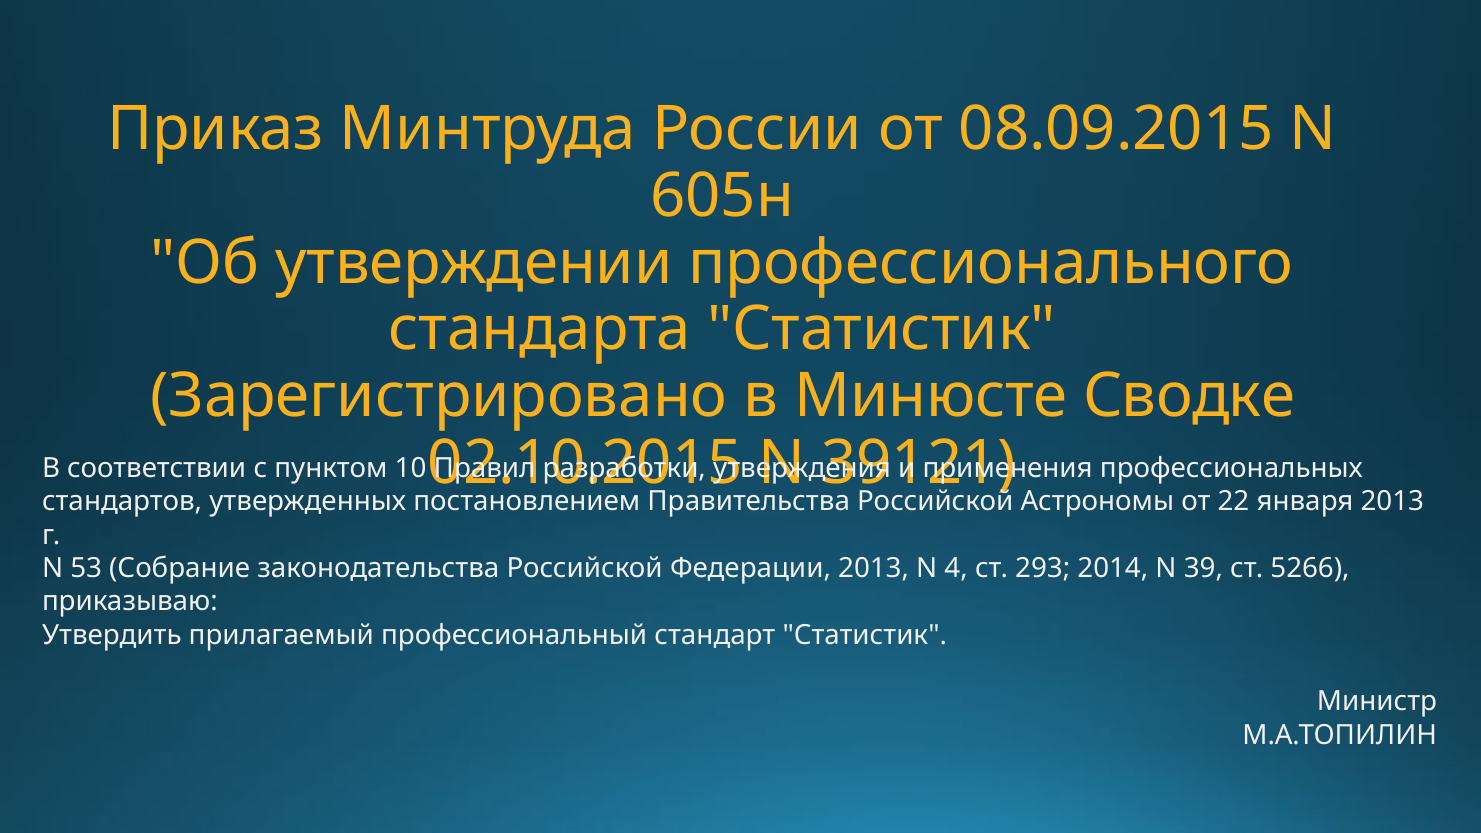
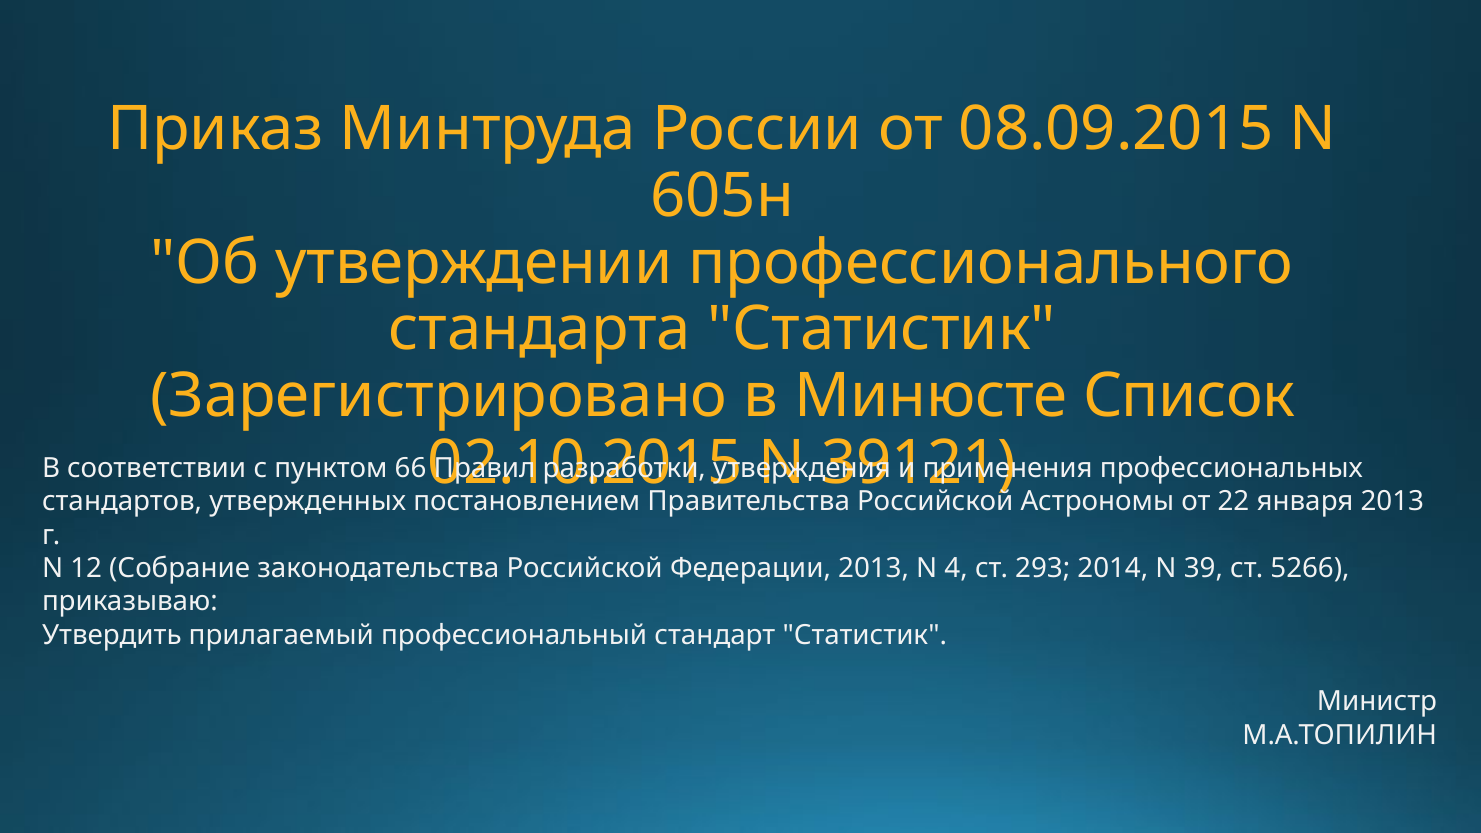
Сводке: Сводке -> Список
10: 10 -> 66
53: 53 -> 12
